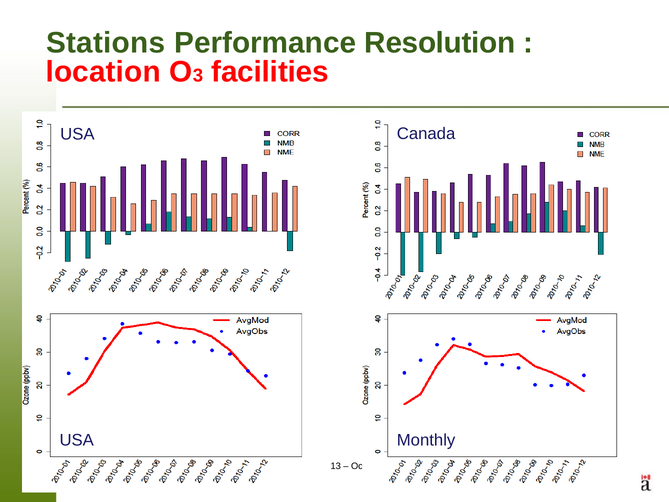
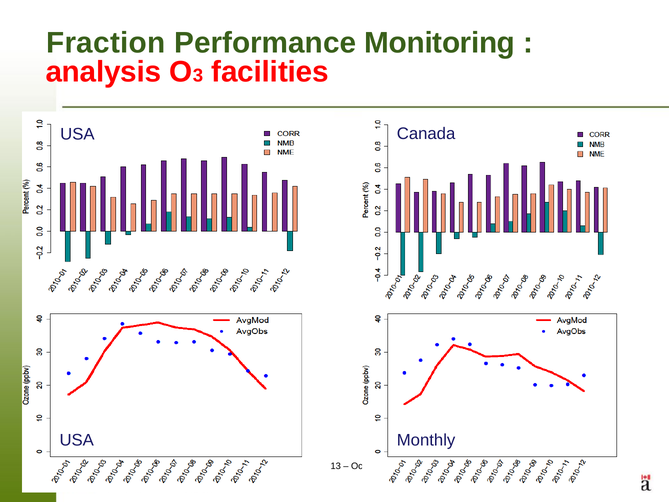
Stations: Stations -> Fraction
Resolution: Resolution -> Monitoring
location: location -> analysis
